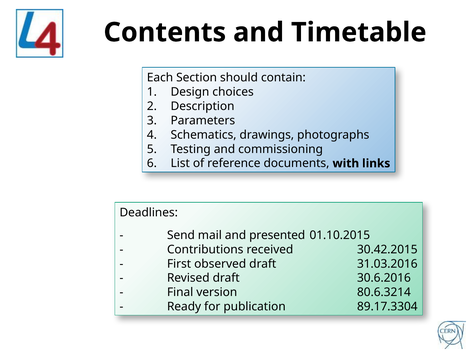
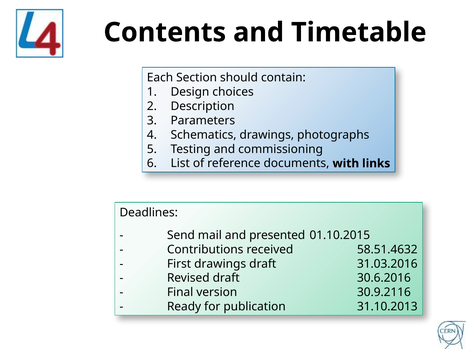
30.42.2015: 30.42.2015 -> 58.51.4632
First observed: observed -> drawings
80.6.3214: 80.6.3214 -> 30.9.2116
89.17.3304: 89.17.3304 -> 31.10.2013
